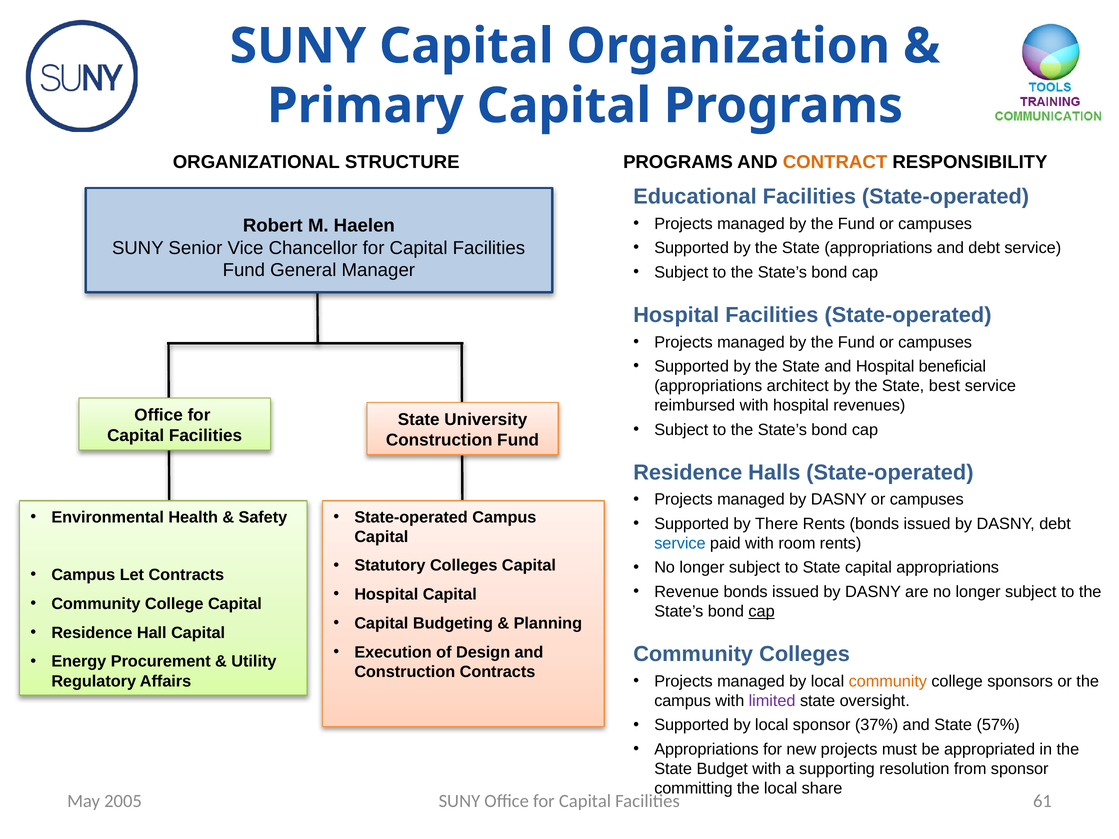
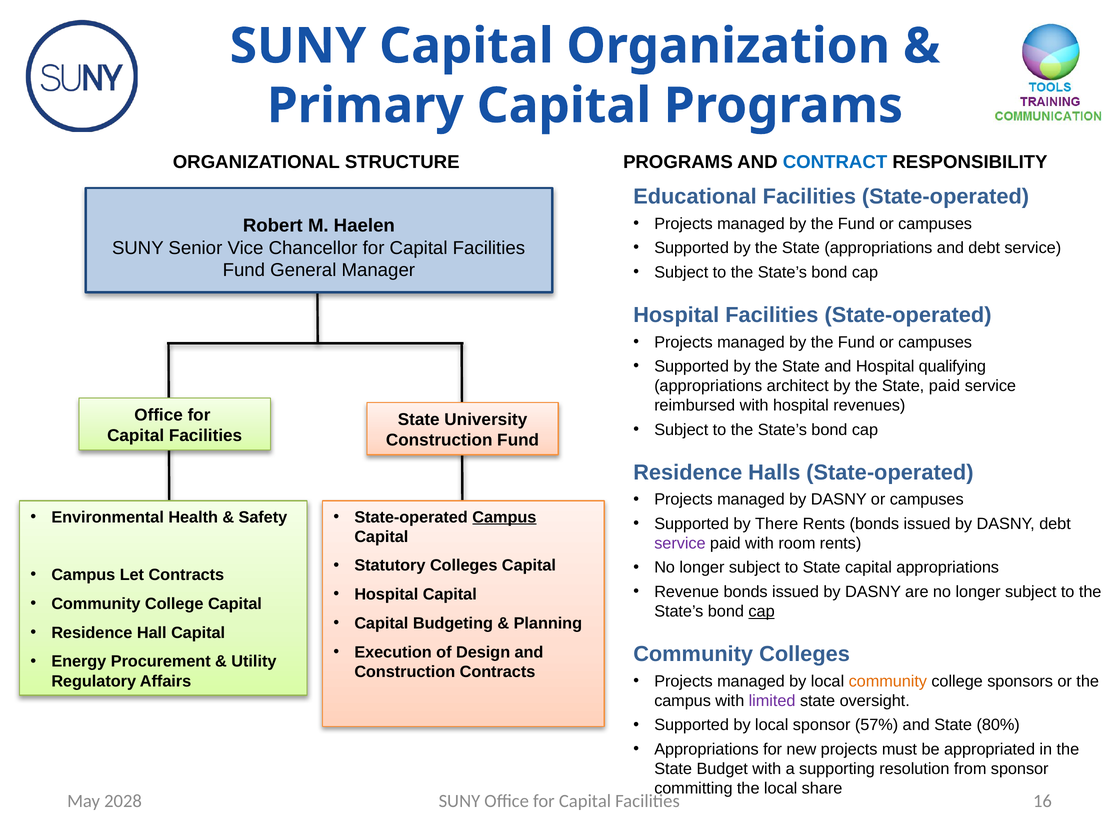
CONTRACT colour: orange -> blue
beneficial: beneficial -> qualifying
State best: best -> paid
Campus at (504, 517) underline: none -> present
service at (680, 544) colour: blue -> purple
37%: 37% -> 57%
57%: 57% -> 80%
61: 61 -> 16
2005: 2005 -> 2028
